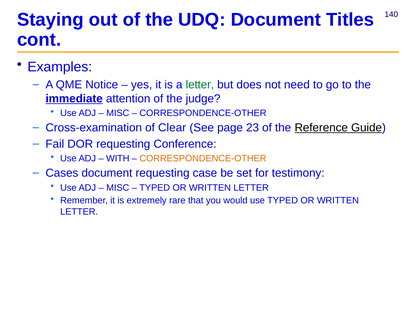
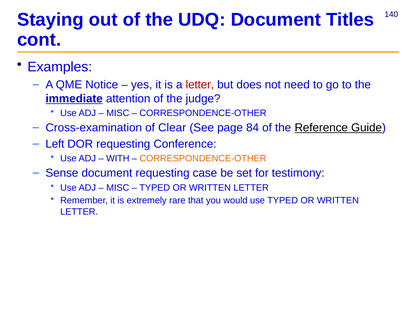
letter at (200, 85) colour: green -> red
23: 23 -> 84
Fail: Fail -> Left
Cases: Cases -> Sense
